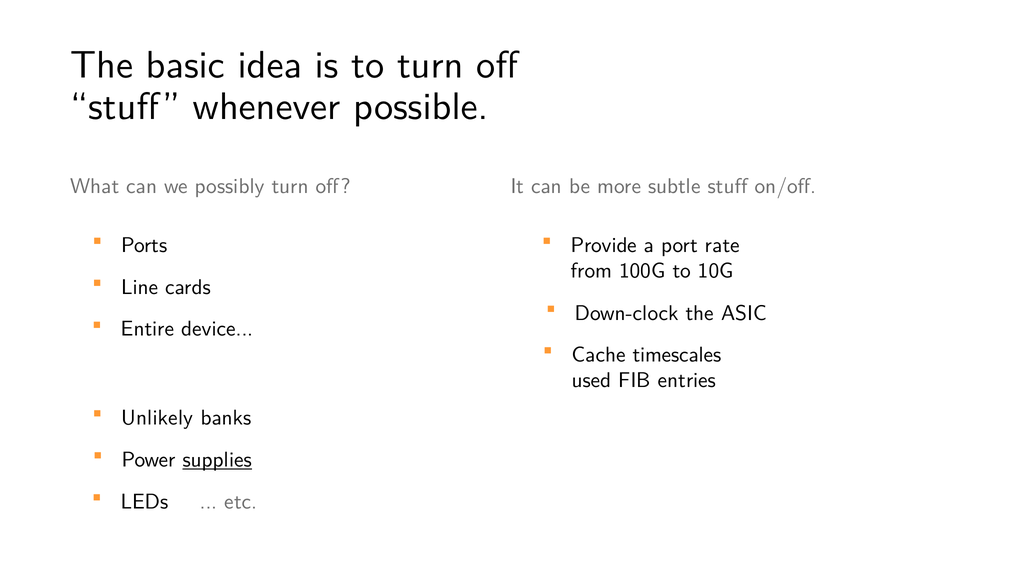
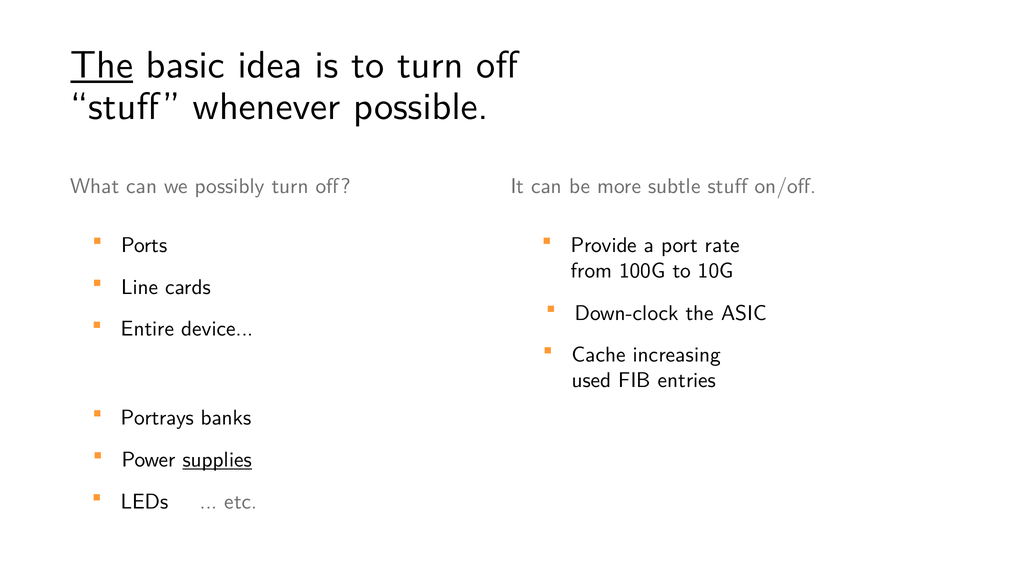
The at (102, 65) underline: none -> present
timescales: timescales -> increasing
Unlikely: Unlikely -> Portrays
